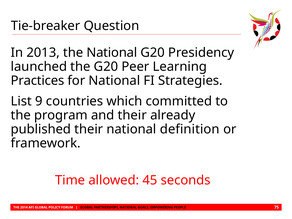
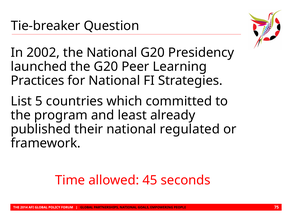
2013: 2013 -> 2002
9: 9 -> 5
and their: their -> least
definition: definition -> regulated
